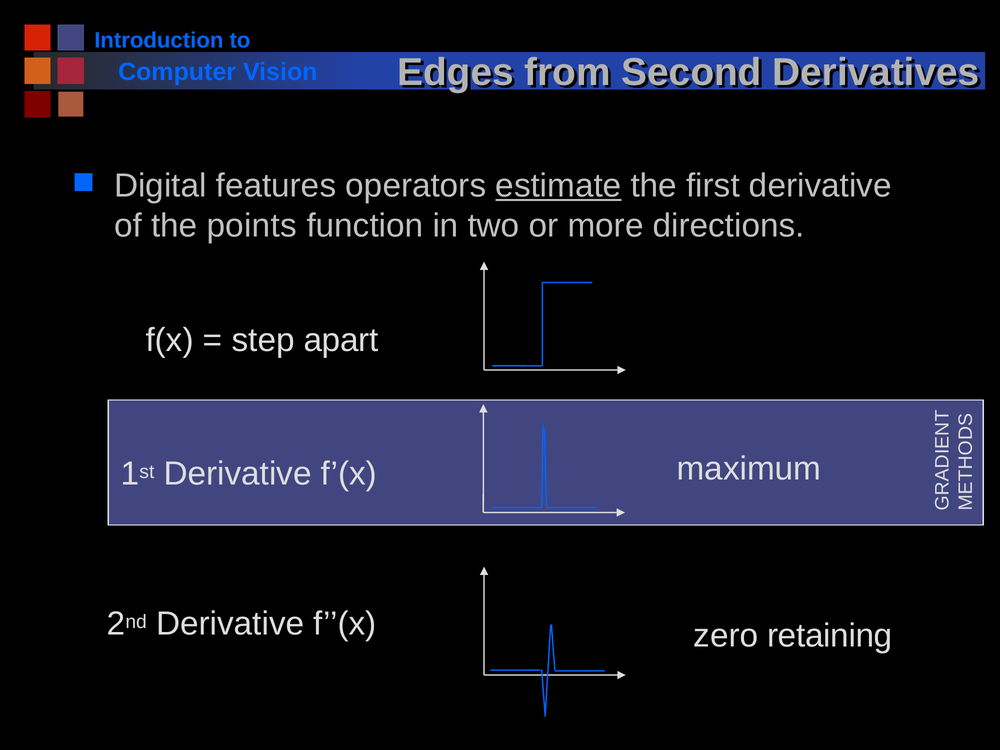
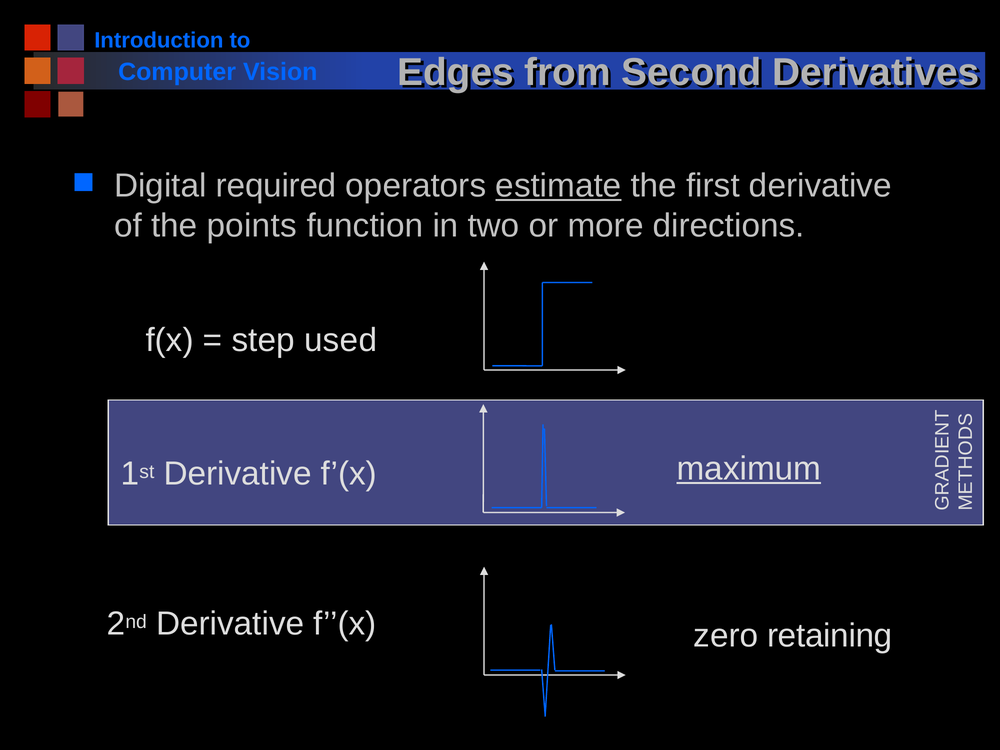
features: features -> required
apart: apart -> used
maximum underline: none -> present
